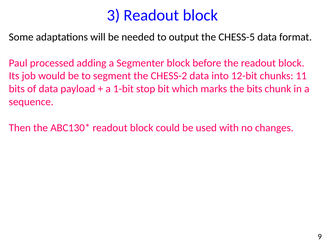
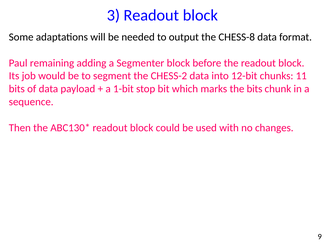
CHESS-5: CHESS-5 -> CHESS-8
processed: processed -> remaining
